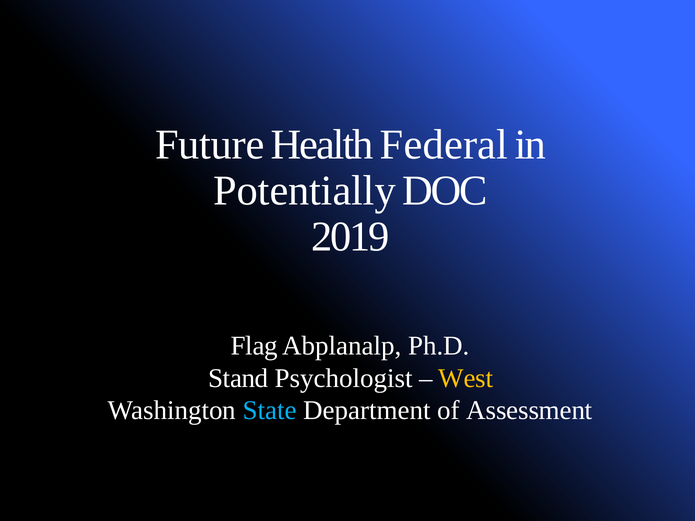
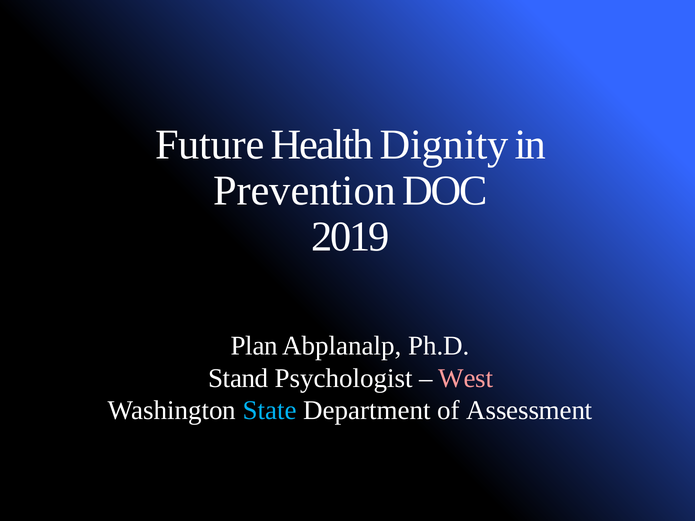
Federal: Federal -> Dignity
Potentially: Potentially -> Prevention
Flag: Flag -> Plan
West colour: yellow -> pink
